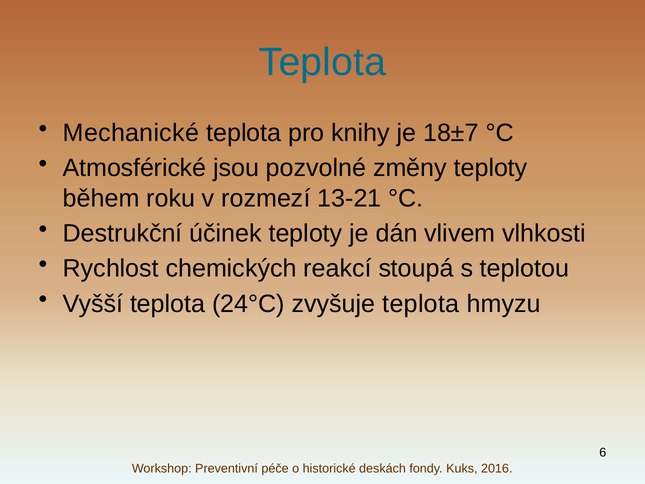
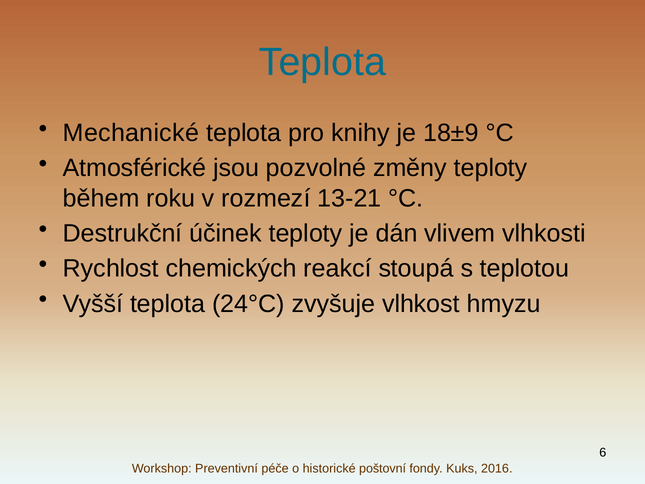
18±7: 18±7 -> 18±9
zvyšuje teplota: teplota -> vlhkost
deskách: deskách -> poštovní
